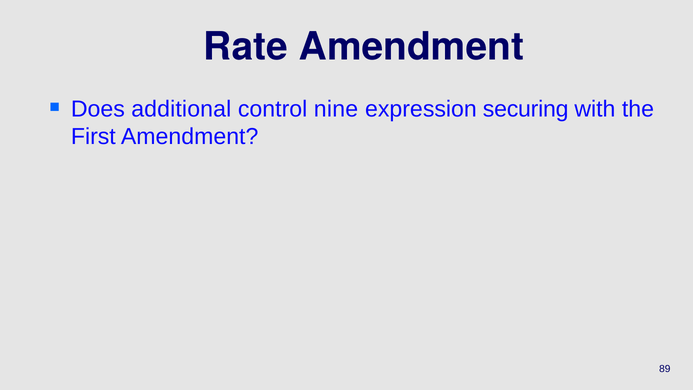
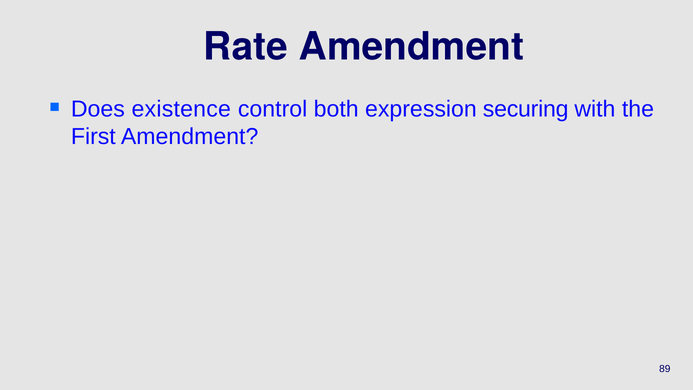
additional: additional -> existence
nine: nine -> both
